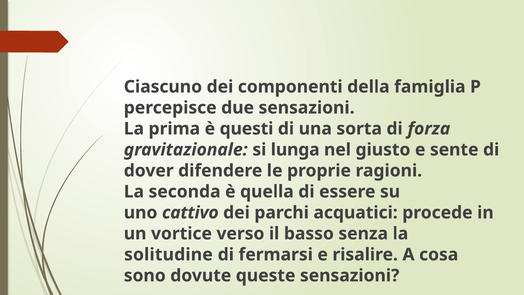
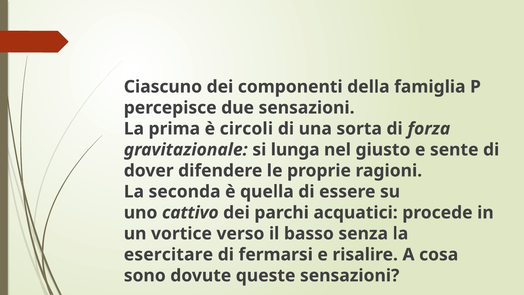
questi: questi -> circoli
solitudine: solitudine -> esercitare
